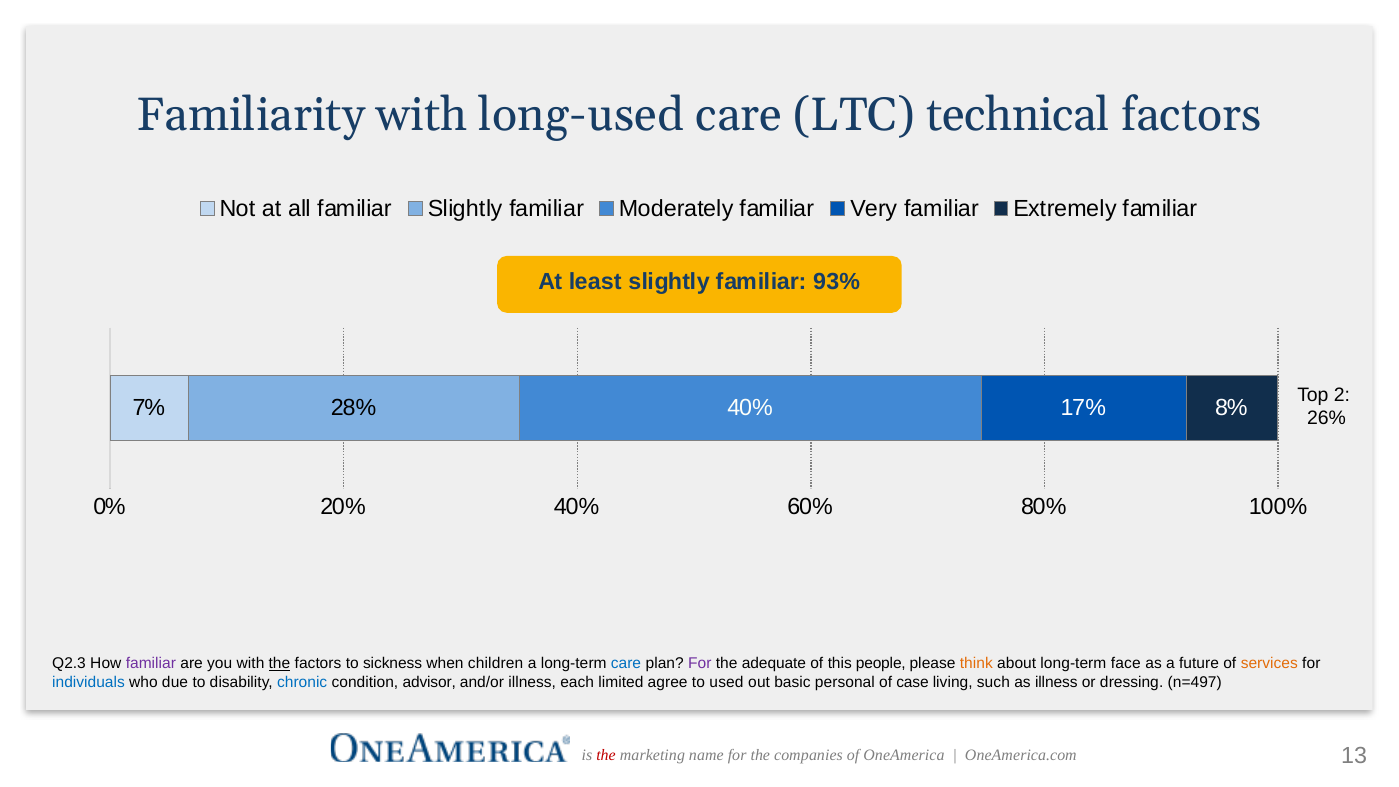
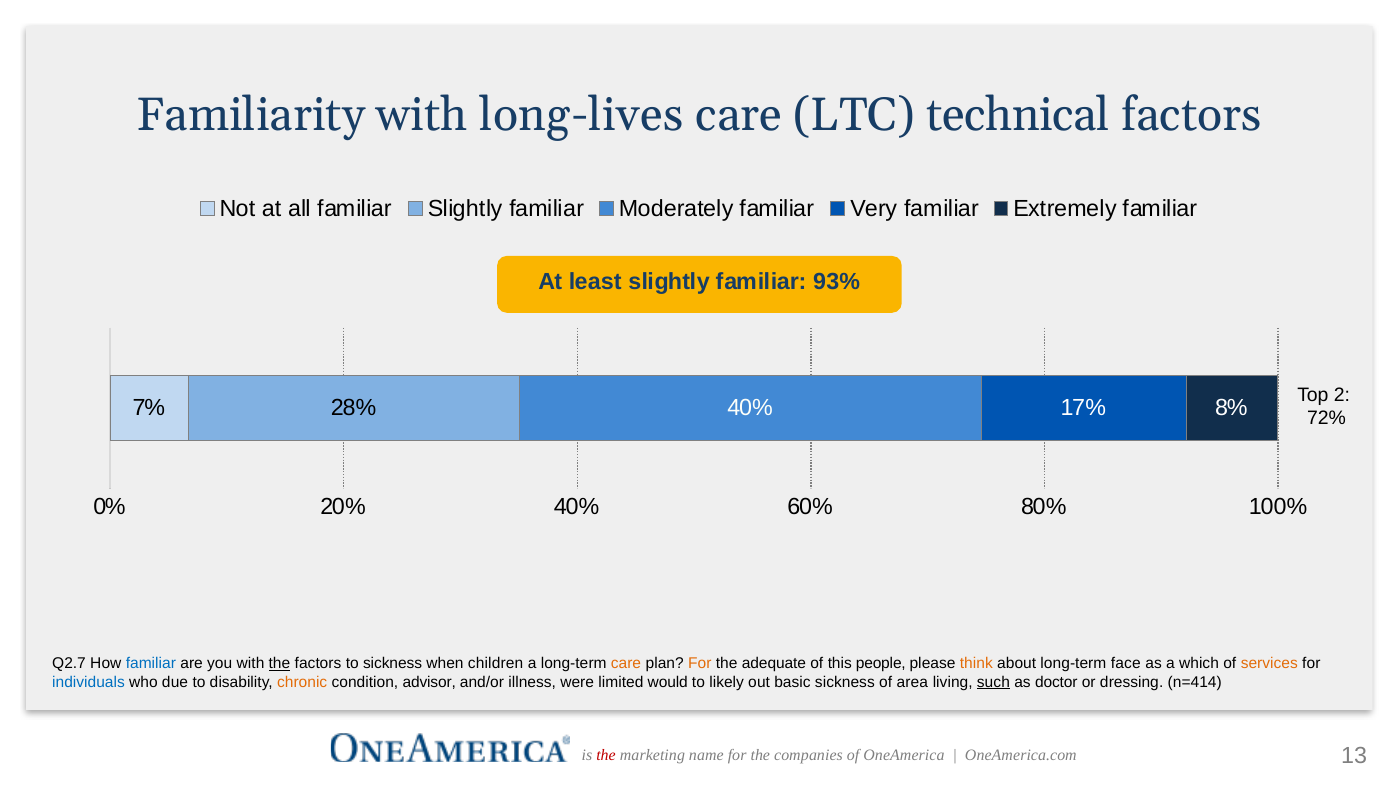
long-used: long-used -> long-lives
26%: 26% -> 72%
Q2.3: Q2.3 -> Q2.7
familiar at (151, 664) colour: purple -> blue
care at (626, 664) colour: blue -> orange
For at (700, 664) colour: purple -> orange
future: future -> which
chronic colour: blue -> orange
each: each -> were
agree: agree -> would
used: used -> likely
basic personal: personal -> sickness
case: case -> area
such underline: none -> present
as illness: illness -> doctor
n=497: n=497 -> n=414
